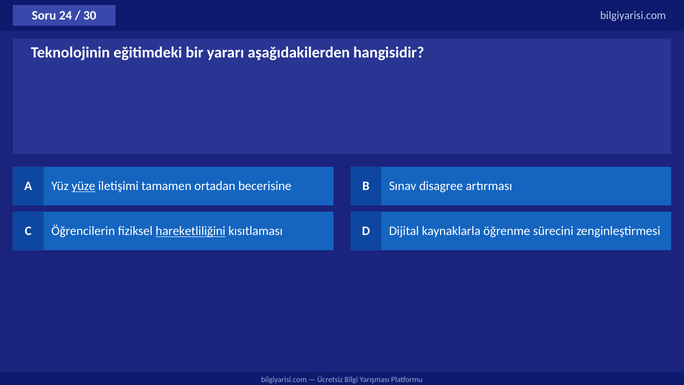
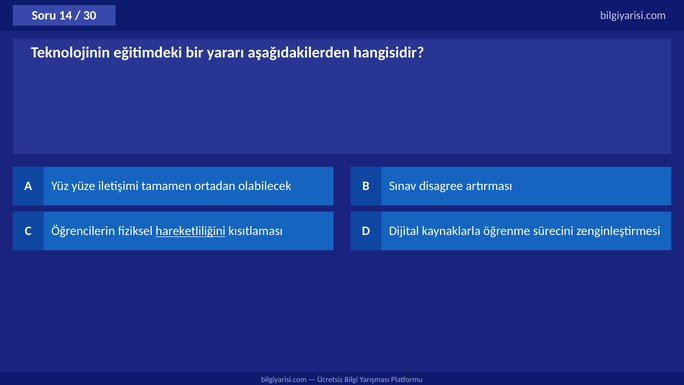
24: 24 -> 14
yüze underline: present -> none
becerisine: becerisine -> olabilecek
